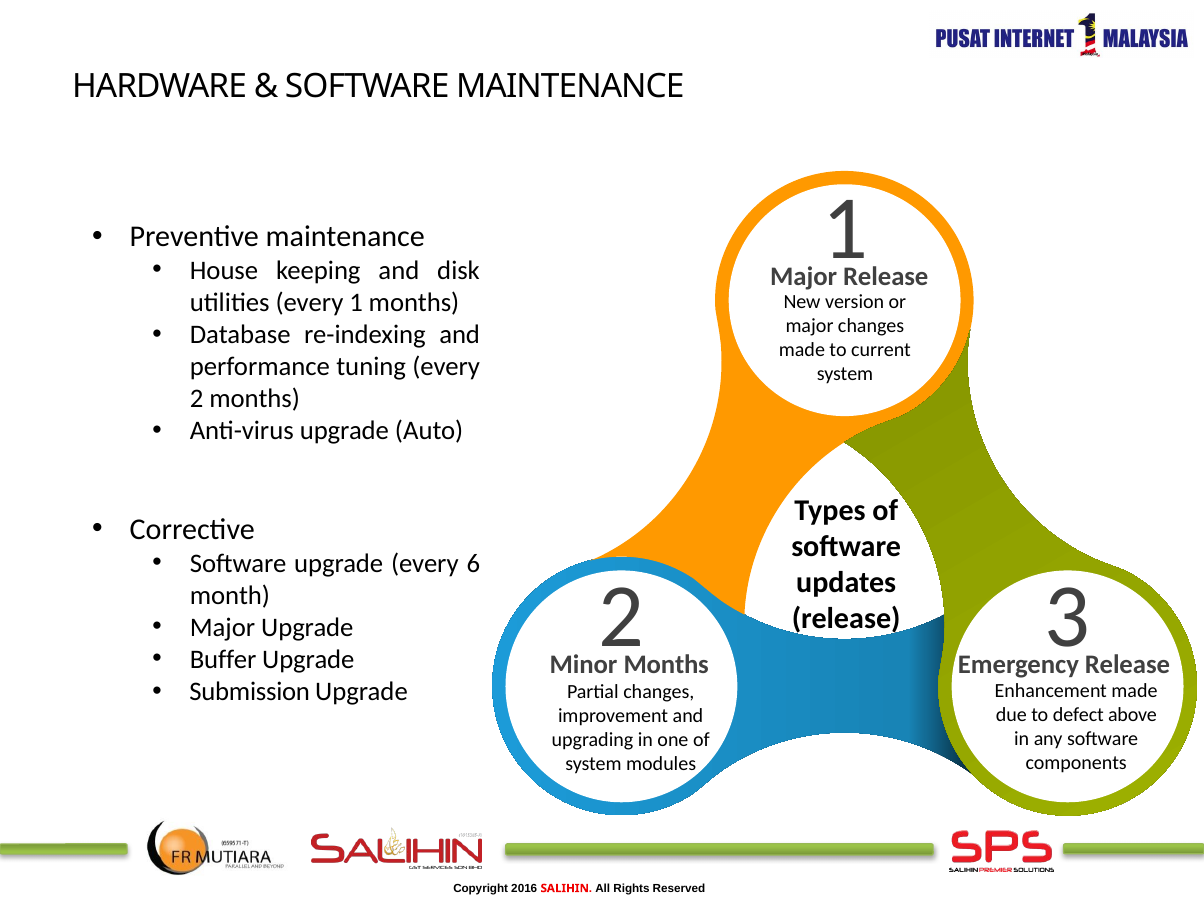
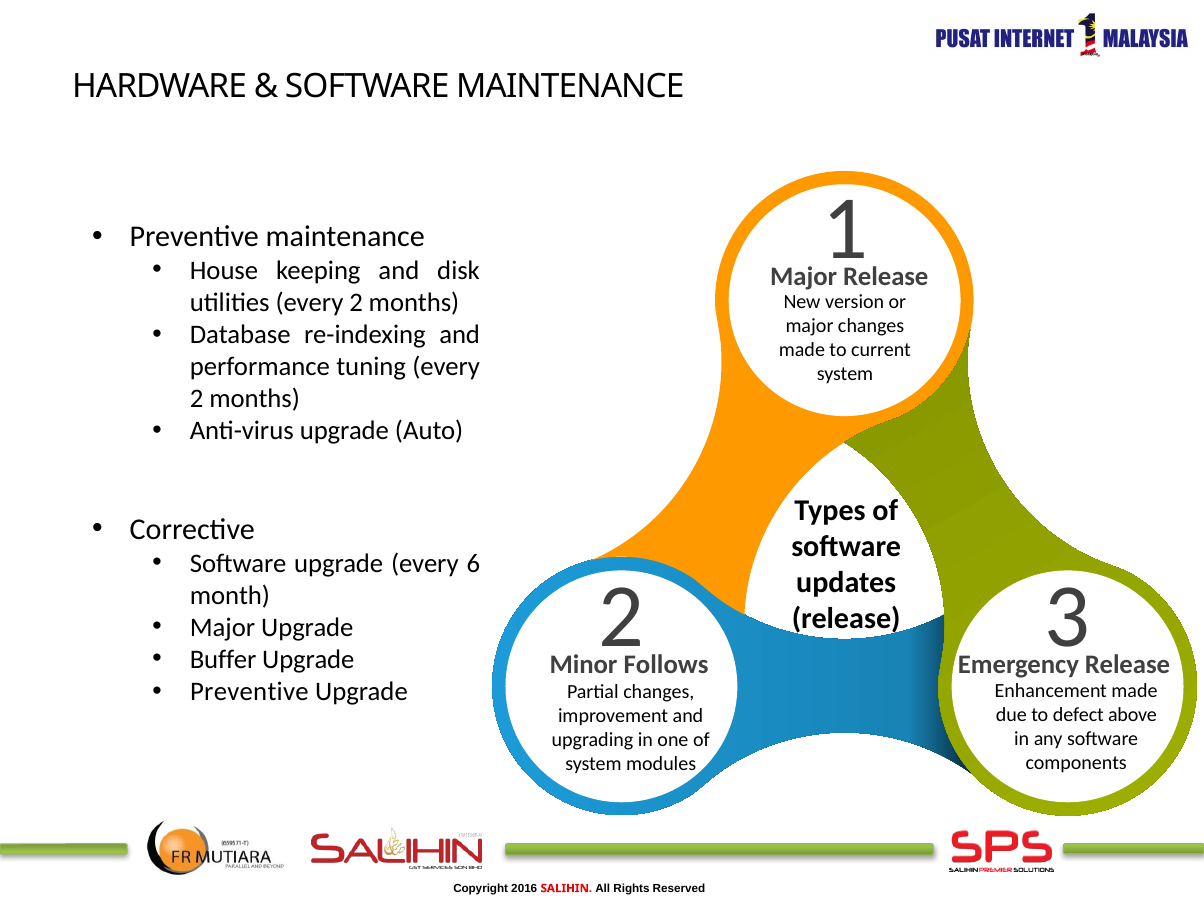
utilities every 1: 1 -> 2
Minor Months: Months -> Follows
Submission at (250, 692): Submission -> Preventive
